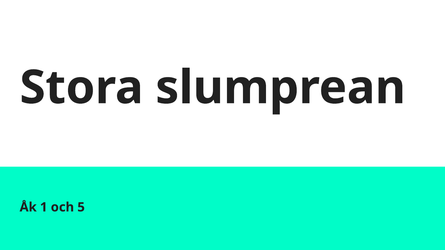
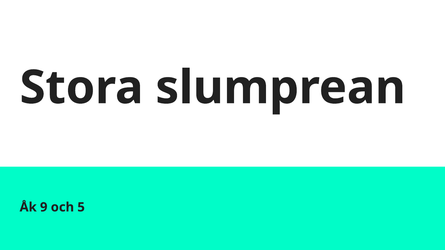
1: 1 -> 9
